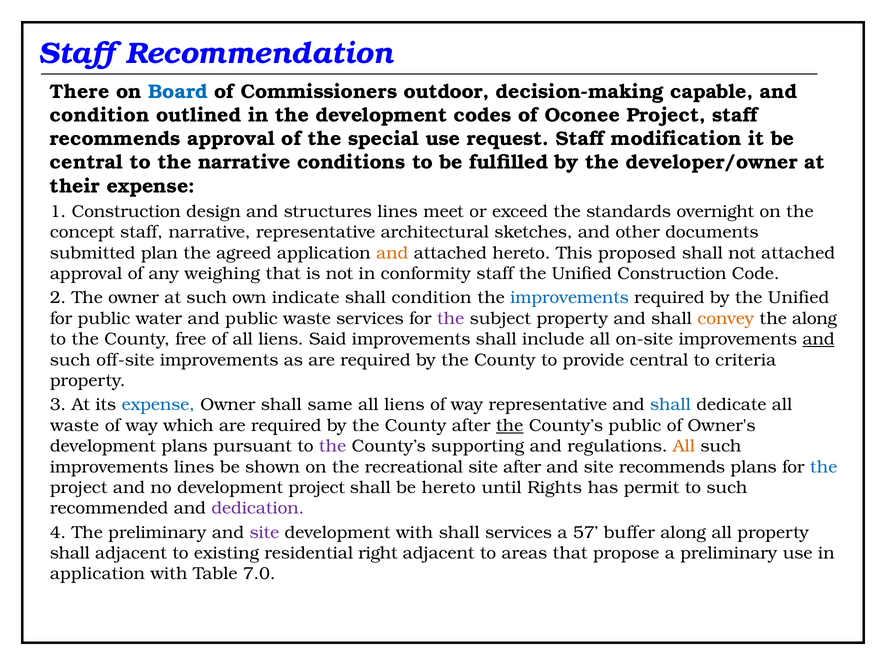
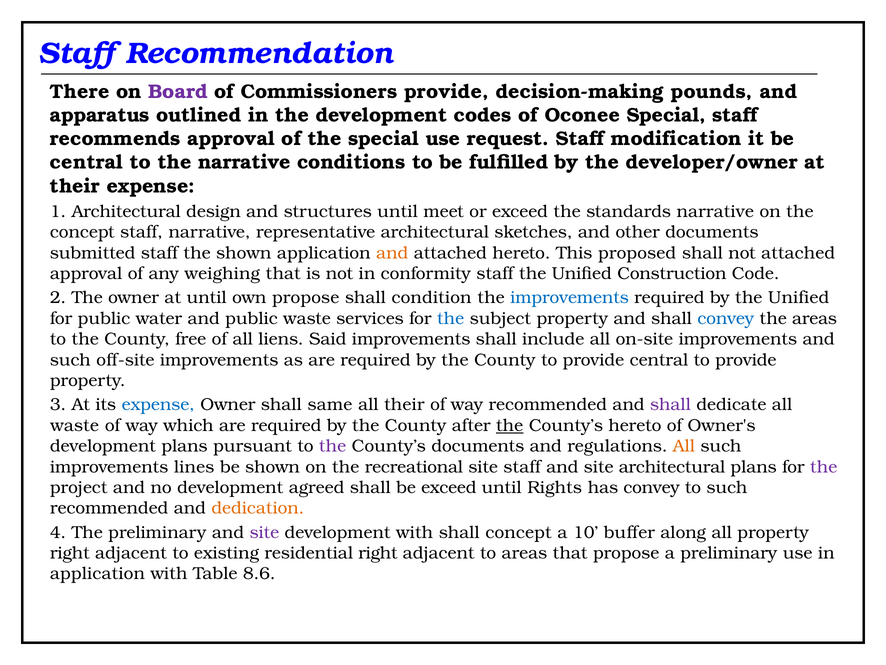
Board colour: blue -> purple
Commissioners outdoor: outdoor -> provide
capable: capable -> pounds
condition at (100, 115): condition -> apparatus
Oconee Project: Project -> Special
1 Construction: Construction -> Architectural
structures lines: lines -> until
standards overnight: overnight -> narrative
submitted plan: plan -> staff
the agreed: agreed -> shown
at such: such -> until
own indicate: indicate -> propose
the at (451, 318) colour: purple -> blue
convey at (726, 318) colour: orange -> blue
the along: along -> areas
and at (819, 339) underline: present -> none
criteria at (746, 360): criteria -> provide
liens at (404, 404): liens -> their
way representative: representative -> recommended
shall at (670, 404) colour: blue -> purple
County’s public: public -> hereto
County’s supporting: supporting -> documents
site after: after -> staff
site recommends: recommends -> architectural
the at (824, 466) colour: blue -> purple
development project: project -> agreed
be hereto: hereto -> exceed
has permit: permit -> convey
dedication colour: purple -> orange
shall services: services -> concept
57: 57 -> 10
shall at (70, 553): shall -> right
7.0: 7.0 -> 8.6
